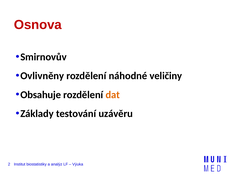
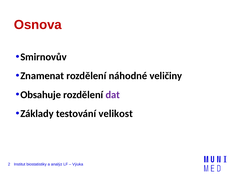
Ovlivněny: Ovlivněny -> Znamenat
dat colour: orange -> purple
uzávěru: uzávěru -> velikost
